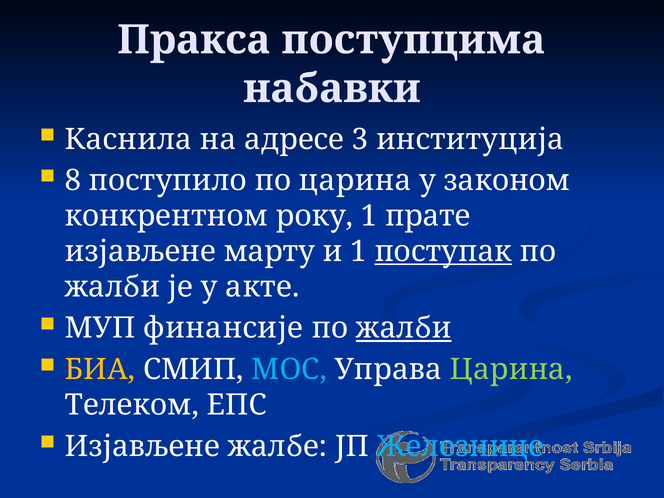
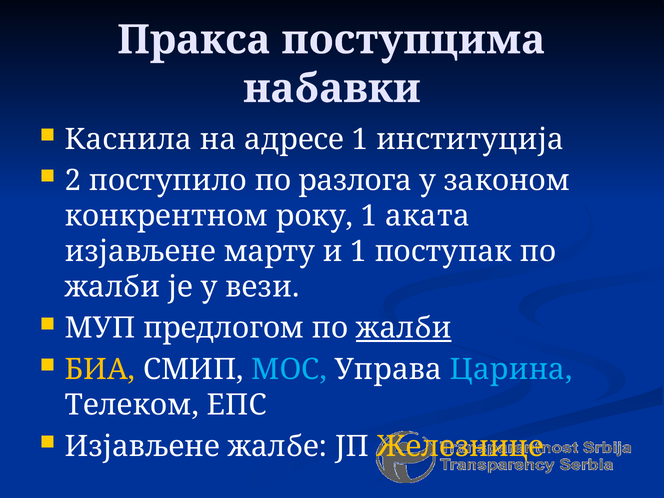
адресе 3: 3 -> 1
8: 8 -> 2
по царина: царина -> разлога
прате: прате -> аката
поступак underline: present -> none
акте: акте -> вези
финансије: финансије -> предлогом
Царина at (511, 370) colour: light green -> light blue
Железнице colour: light blue -> yellow
